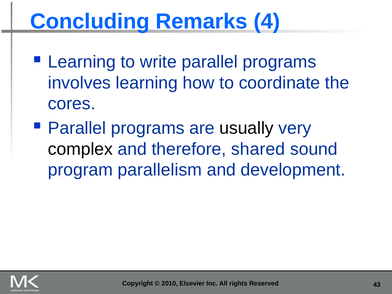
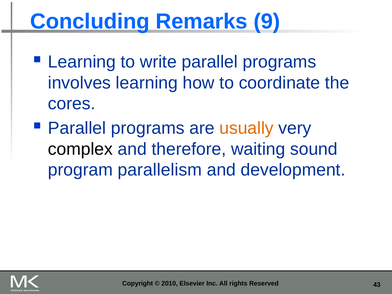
4: 4 -> 9
usually colour: black -> orange
shared: shared -> waiting
